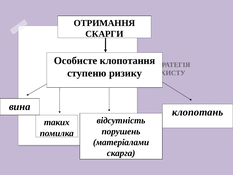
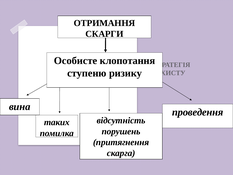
клопотань: клопотань -> проведення
матеріалами: матеріалами -> притягнення
